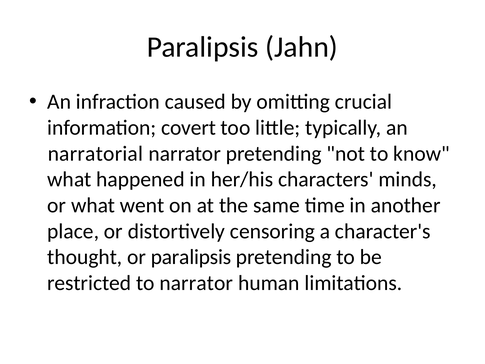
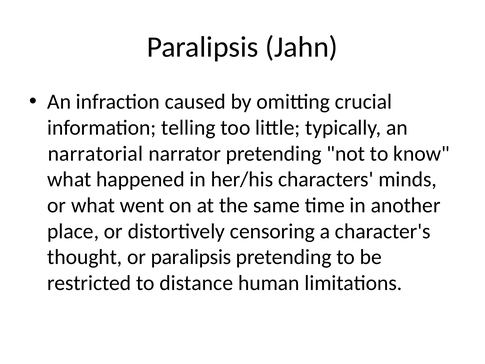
covert: covert -> telling
to narrator: narrator -> distance
